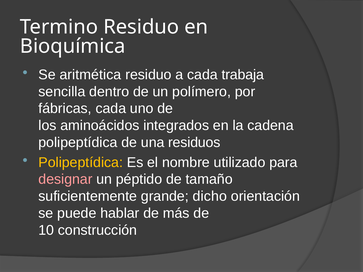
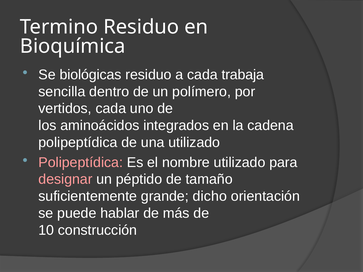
aritmética: aritmética -> biológicas
fábricas: fábricas -> vertidos
una residuos: residuos -> utilizado
Polipeptídica at (81, 163) colour: yellow -> pink
